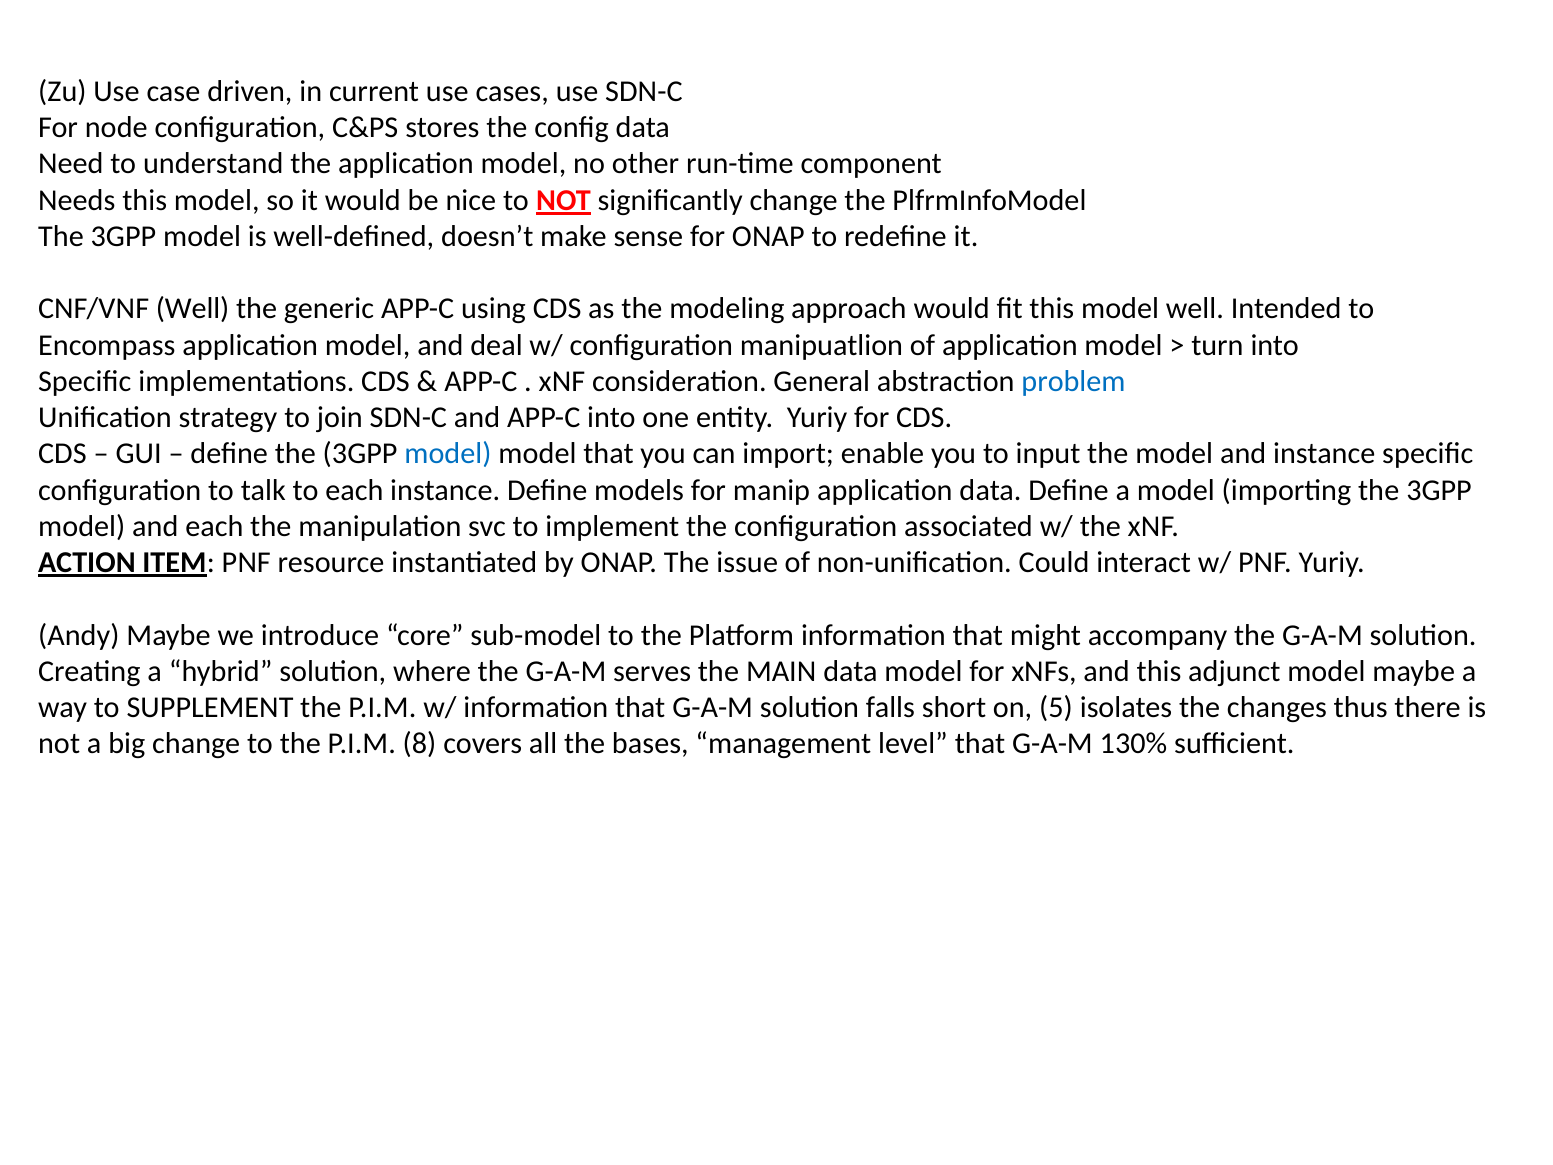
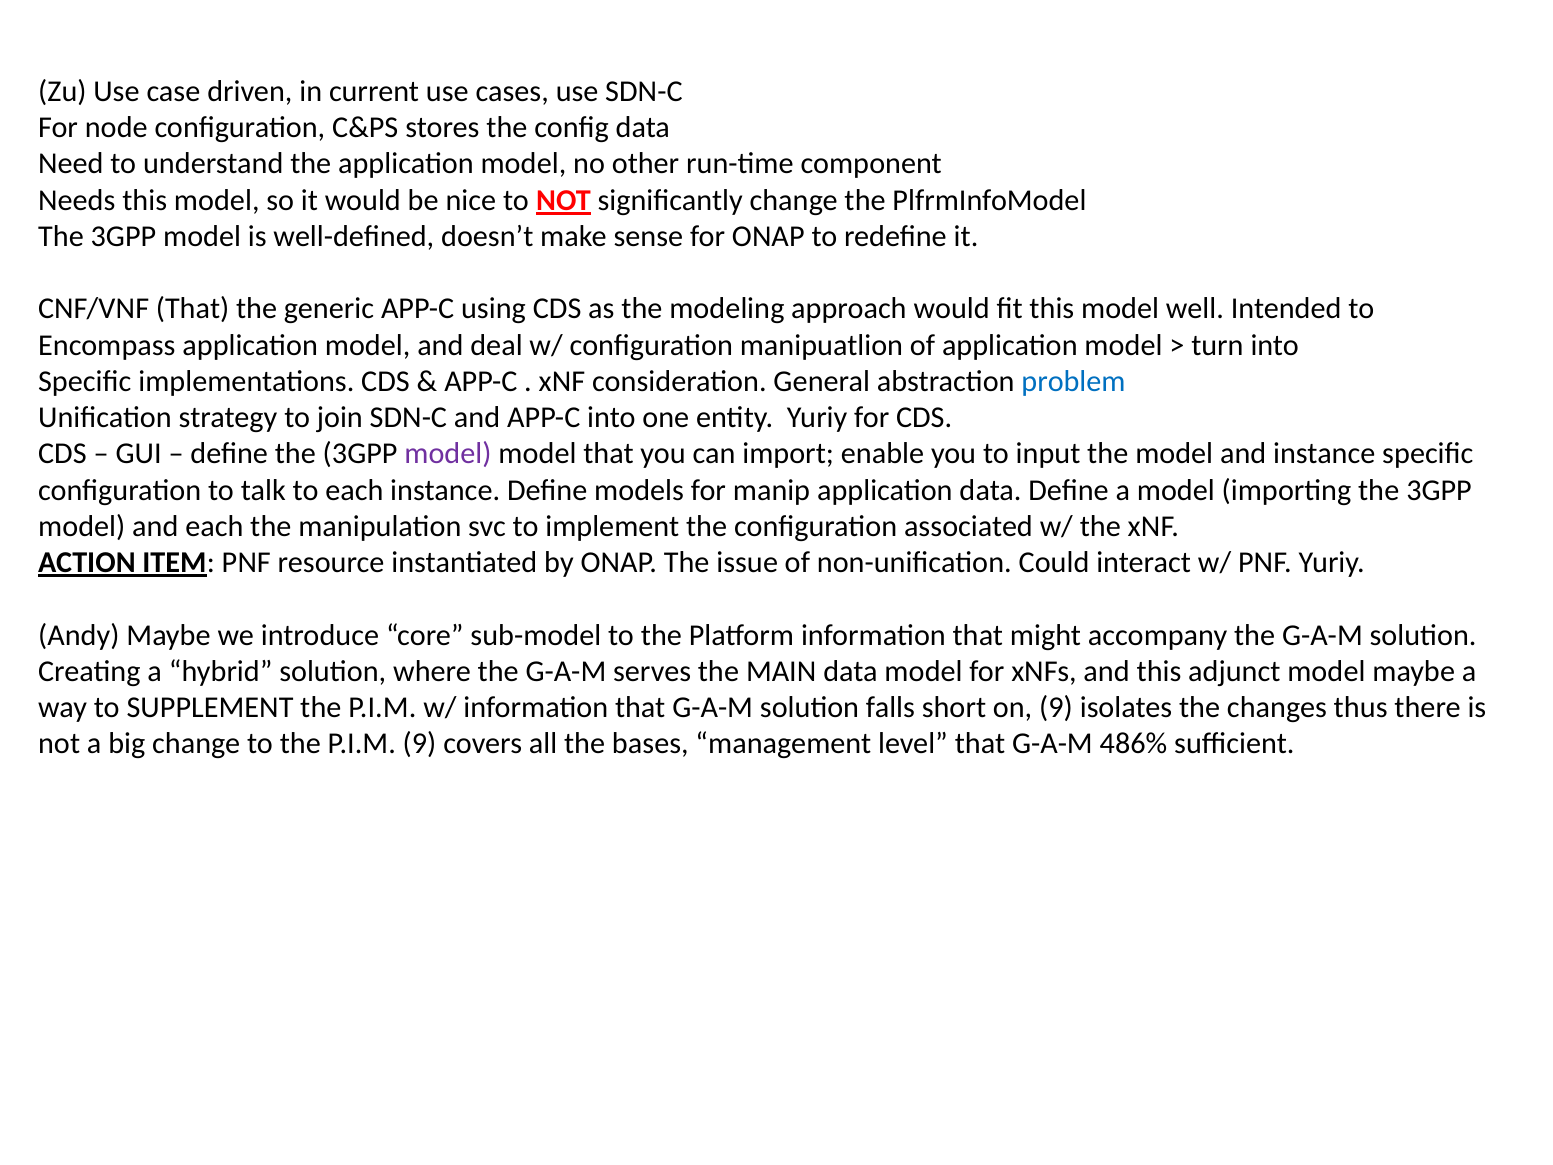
CNF/VNF Well: Well -> That
model at (448, 454) colour: blue -> purple
on 5: 5 -> 9
P.I.M 8: 8 -> 9
130%: 130% -> 486%
